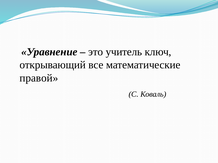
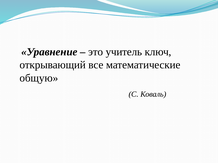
правой: правой -> общую
